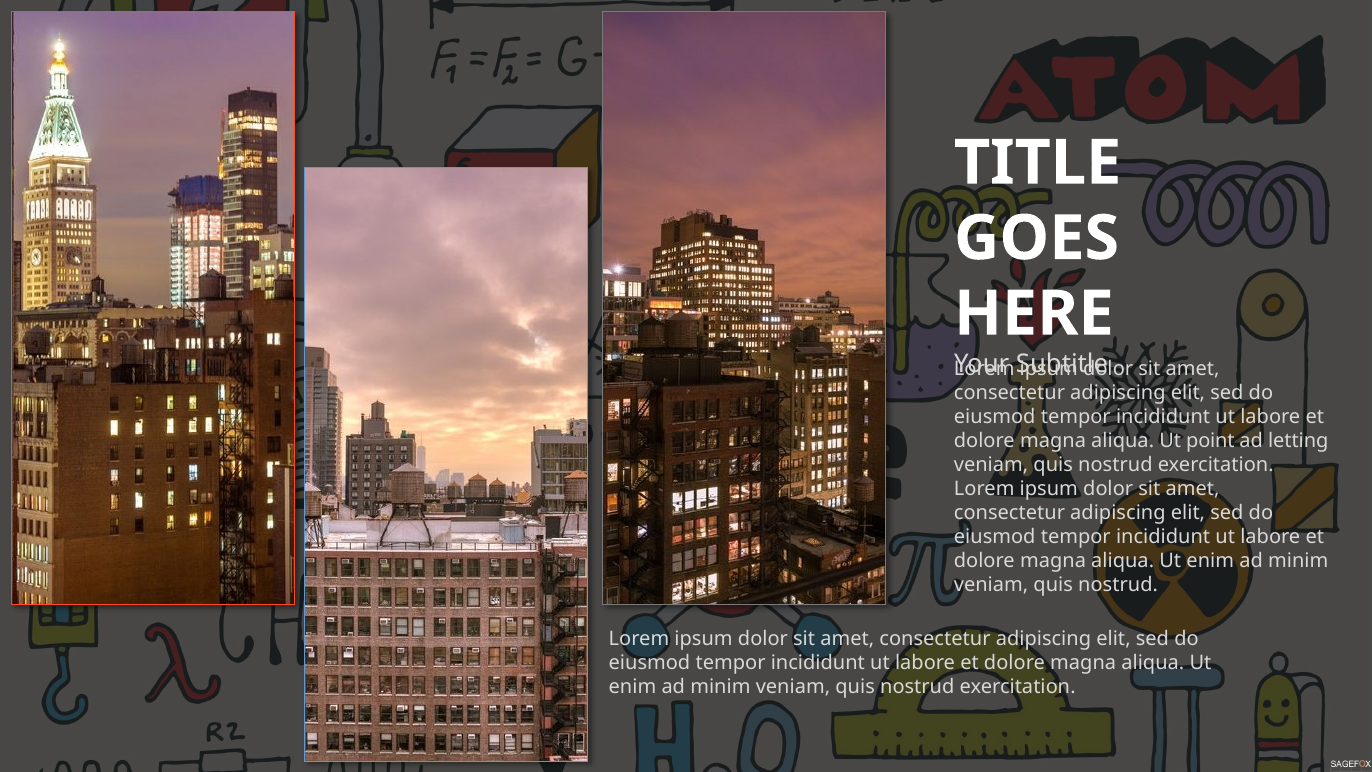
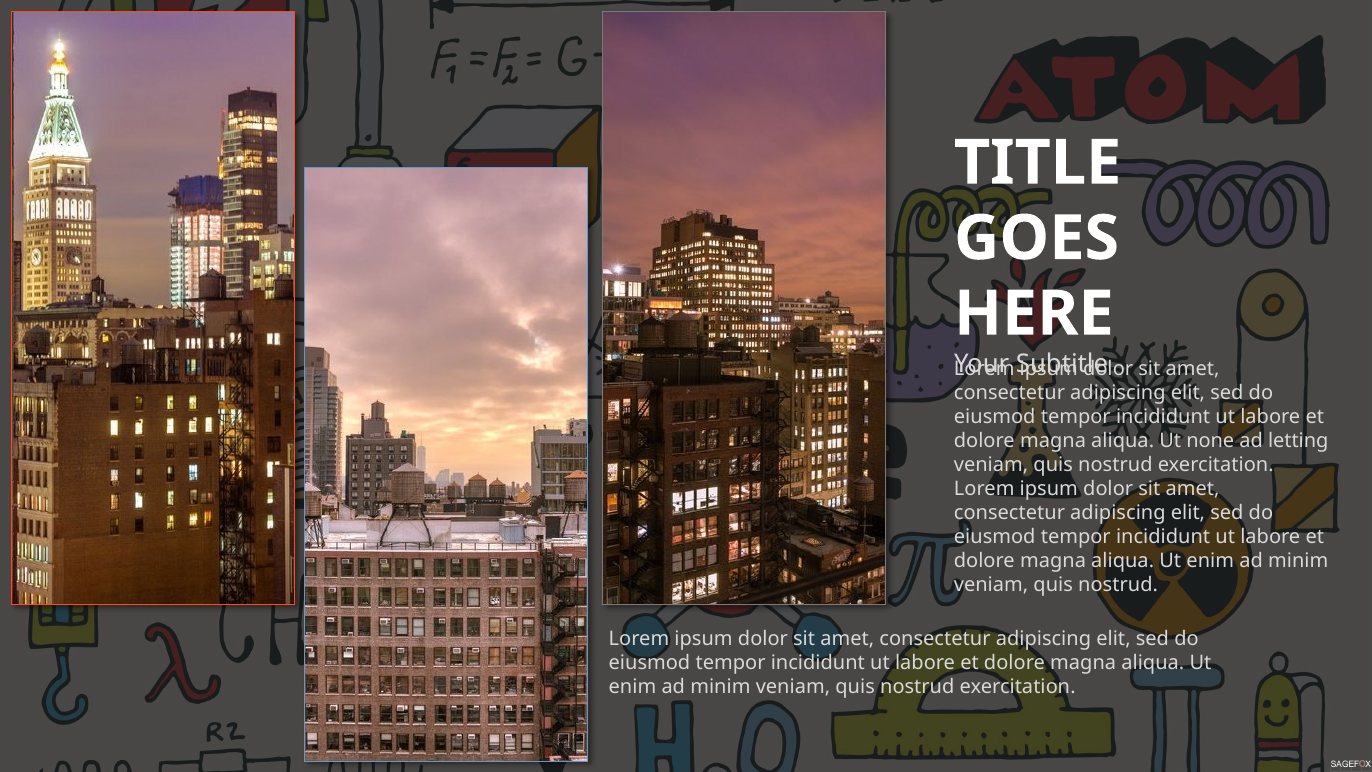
point: point -> none
